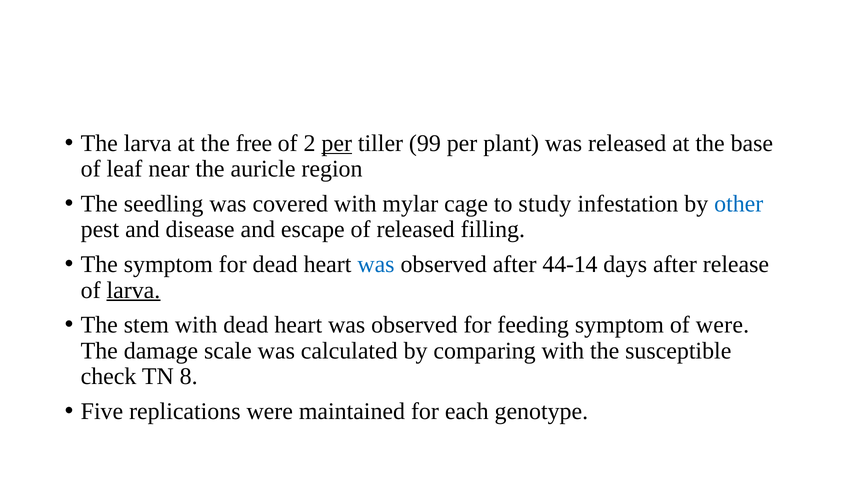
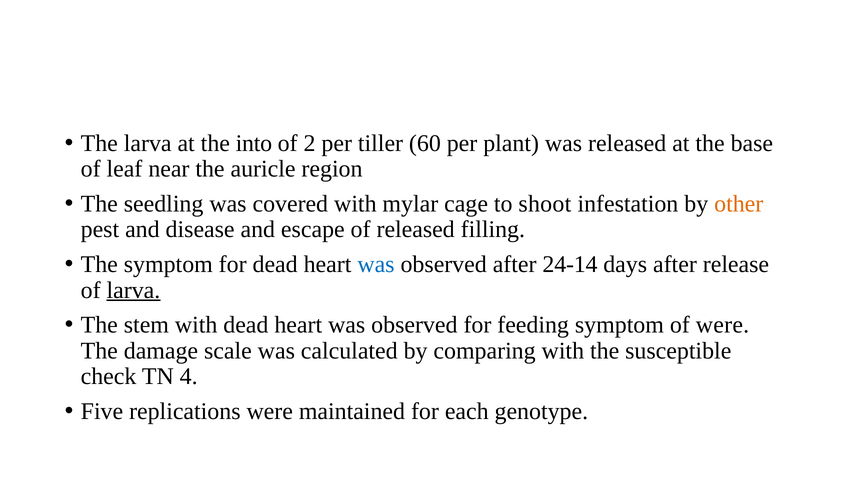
free: free -> into
per at (337, 143) underline: present -> none
99: 99 -> 60
study: study -> shoot
other colour: blue -> orange
44-14: 44-14 -> 24-14
8: 8 -> 4
